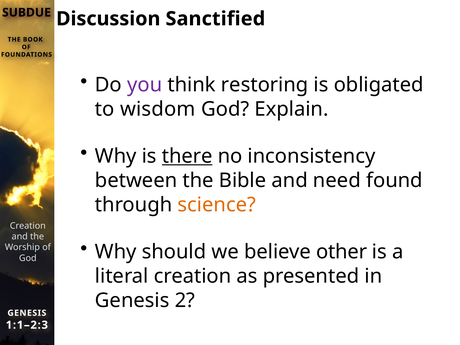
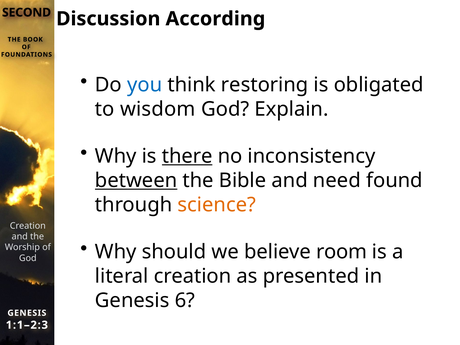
SUBDUE: SUBDUE -> SECOND
Sanctified: Sanctified -> According
you colour: purple -> blue
between underline: none -> present
other: other -> room
2: 2 -> 6
